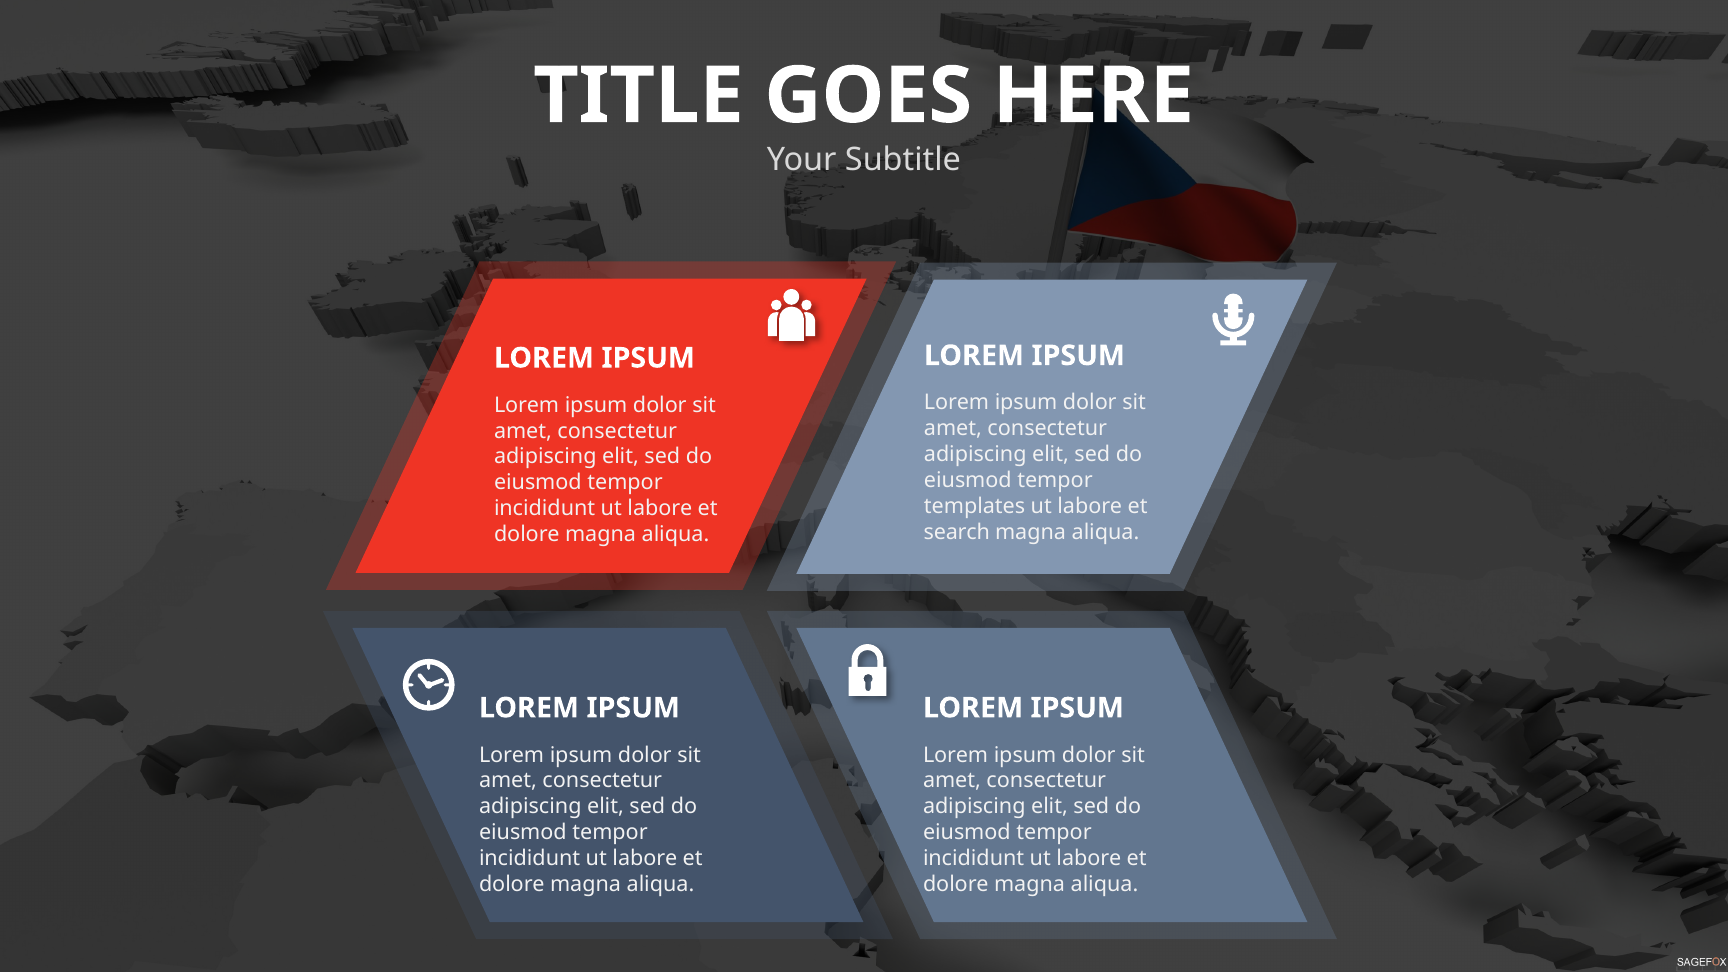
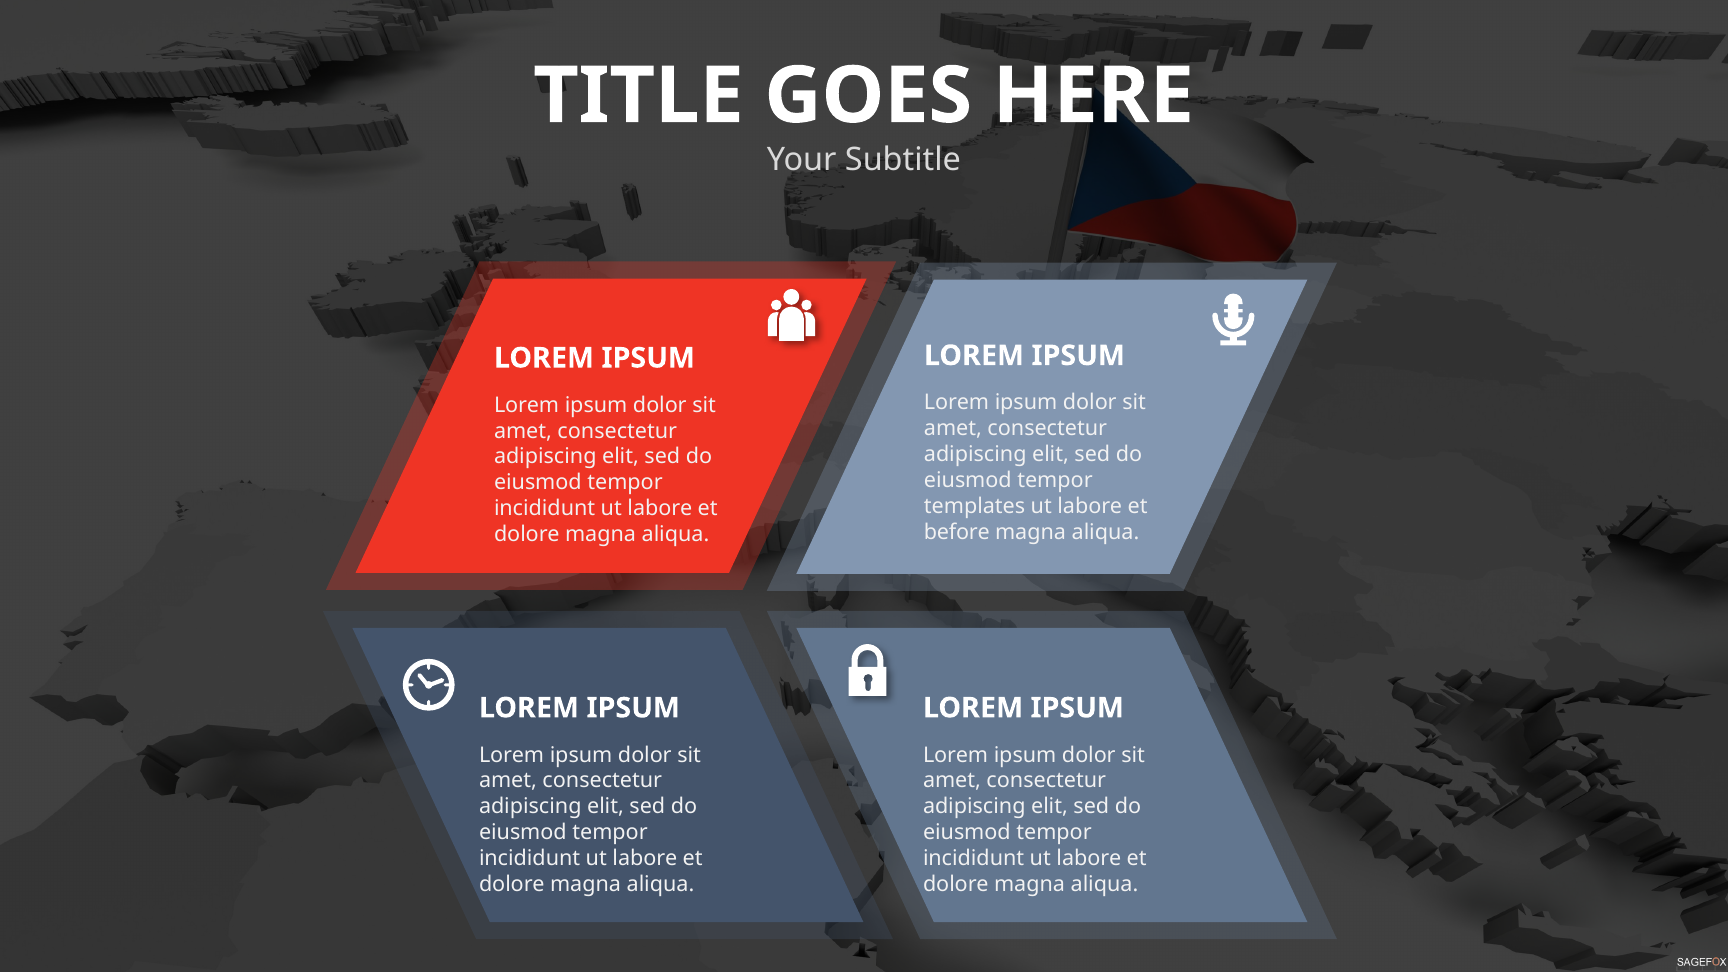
search: search -> before
